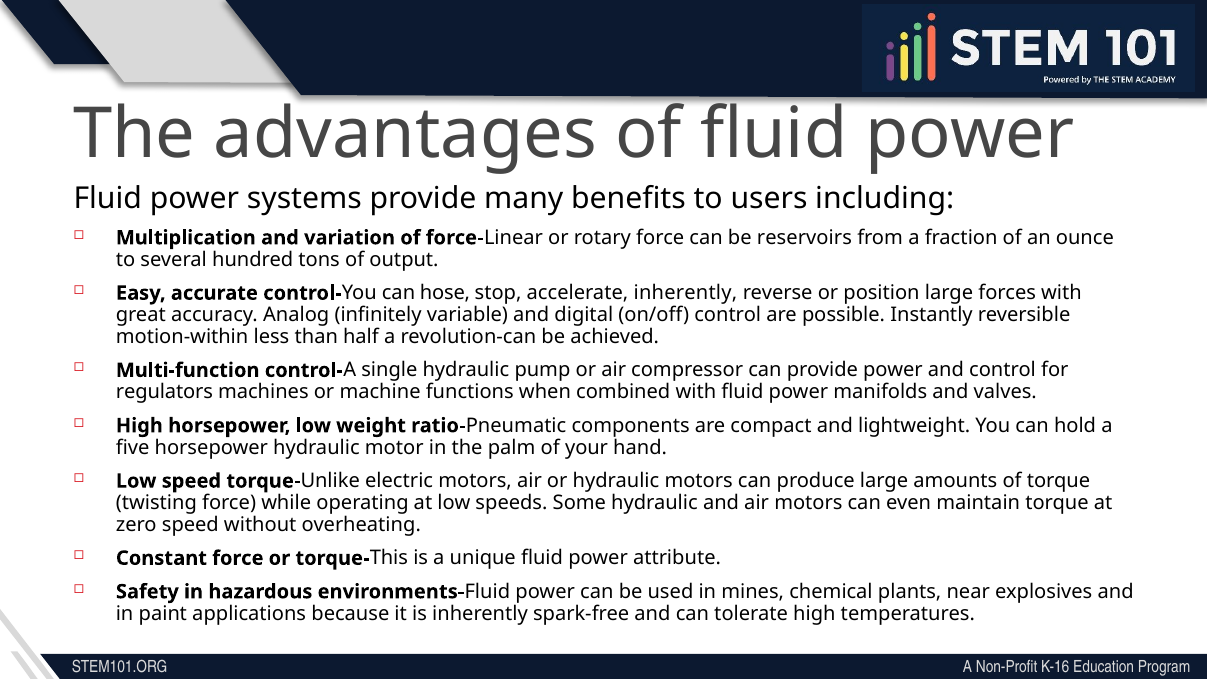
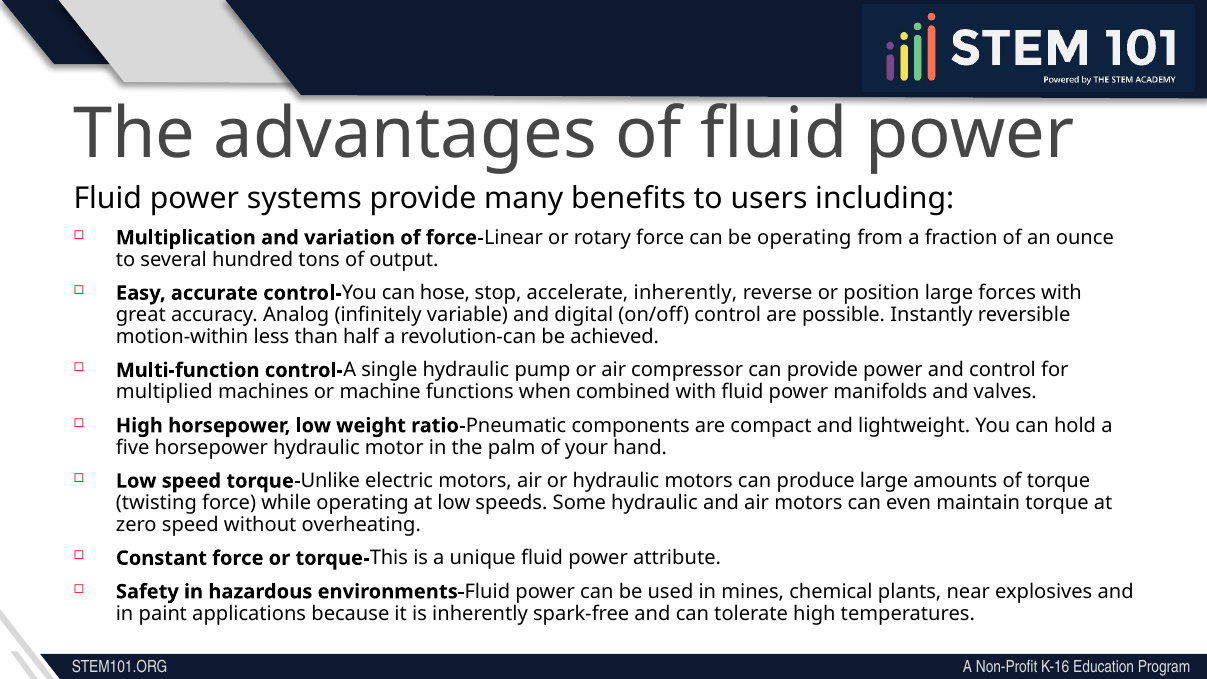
be reservoirs: reservoirs -> operating
regulators: regulators -> multiplied
